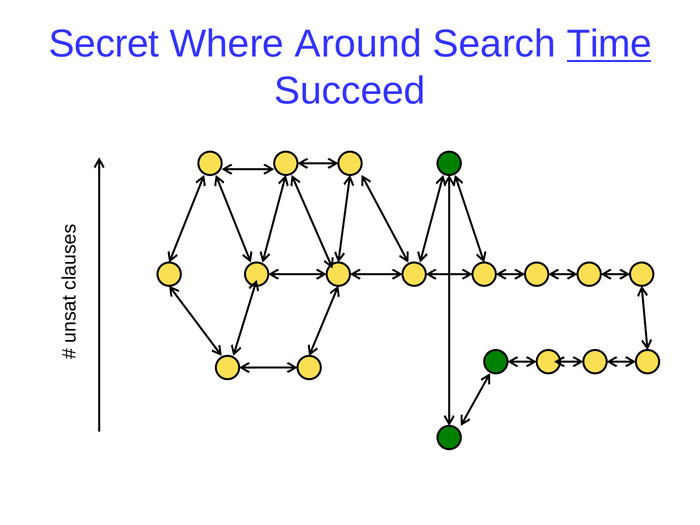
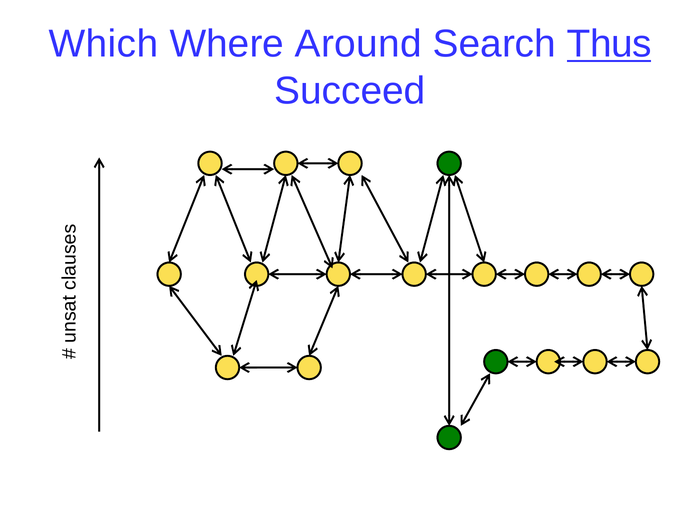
Secret: Secret -> Which
Time: Time -> Thus
